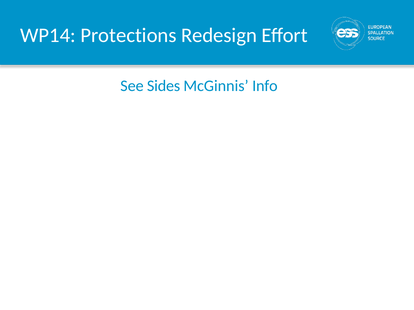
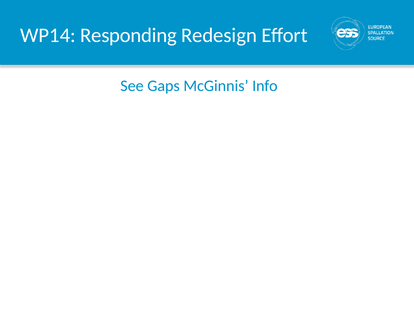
Protections: Protections -> Responding
Sides: Sides -> Gaps
